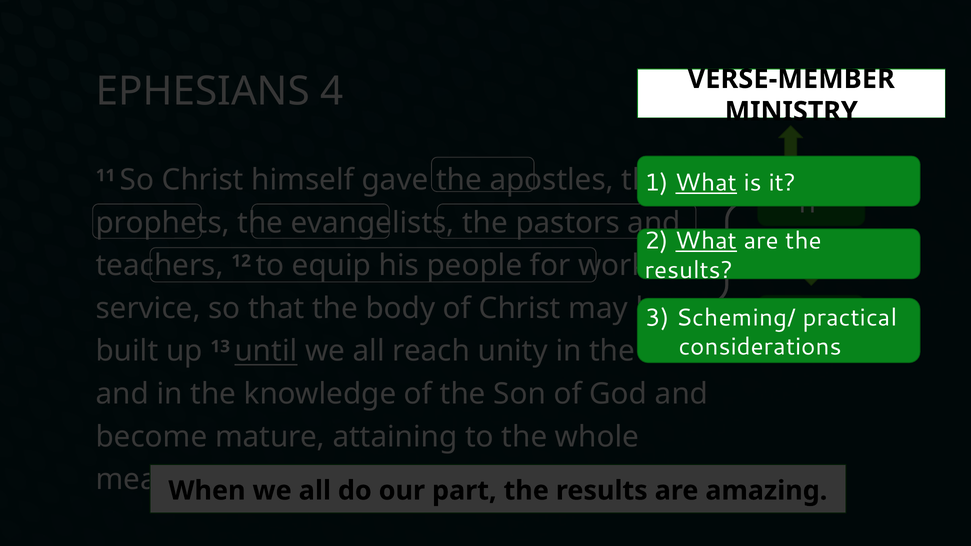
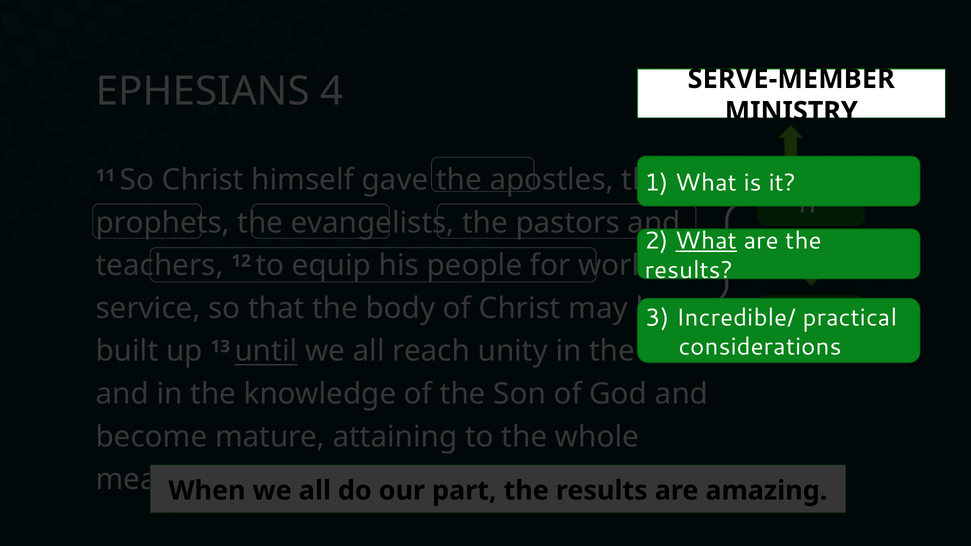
VERSE-MEMBER: VERSE-MEMBER -> SERVE-MEMBER
What at (706, 183) underline: present -> none
Scheming/: Scheming/ -> Incredible/
